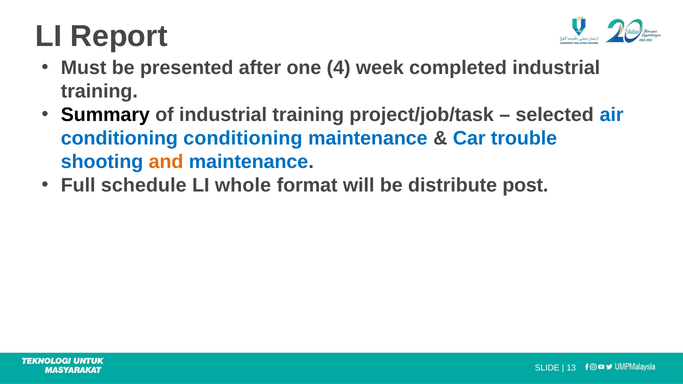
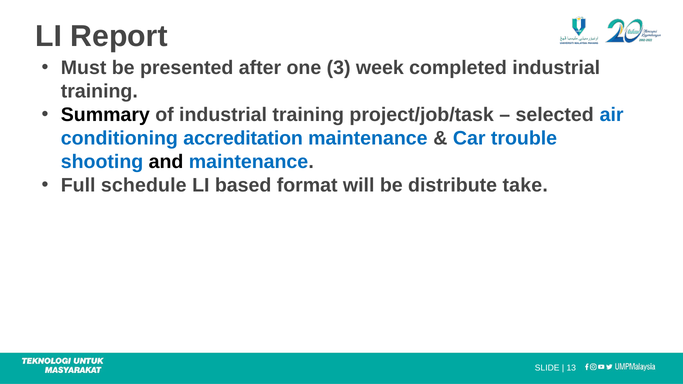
4: 4 -> 3
conditioning conditioning: conditioning -> accreditation
and colour: orange -> black
whole: whole -> based
post: post -> take
